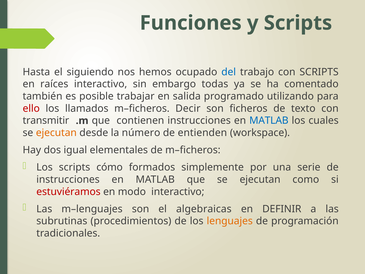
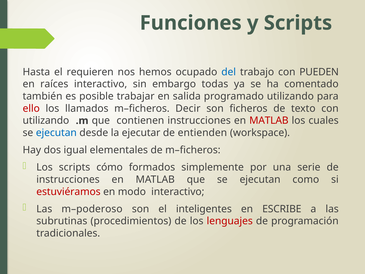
siguiendo: siguiendo -> requieren
con SCRIPTS: SCRIPTS -> PUEDEN
transmitir at (46, 121): transmitir -> utilizando
MATLAB at (269, 121) colour: blue -> red
ejecutan at (56, 133) colour: orange -> blue
número: número -> ejecutar
m–lenguajes: m–lenguajes -> m–poderoso
algebraicas: algebraicas -> inteligentes
DEFINIR: DEFINIR -> ESCRIBE
lenguajes colour: orange -> red
